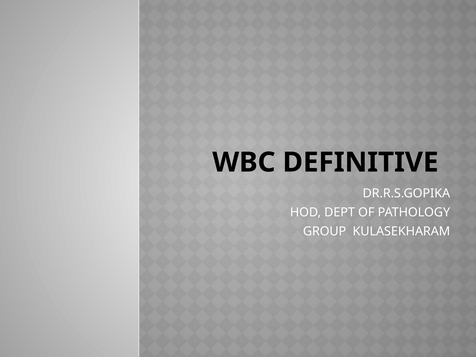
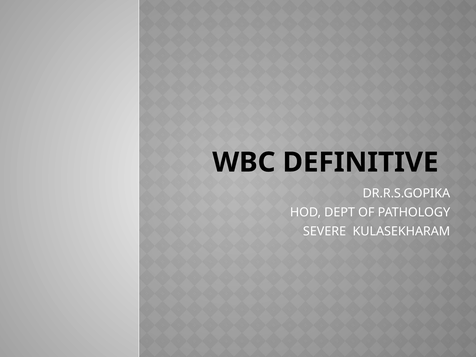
GROUP: GROUP -> SEVERE
